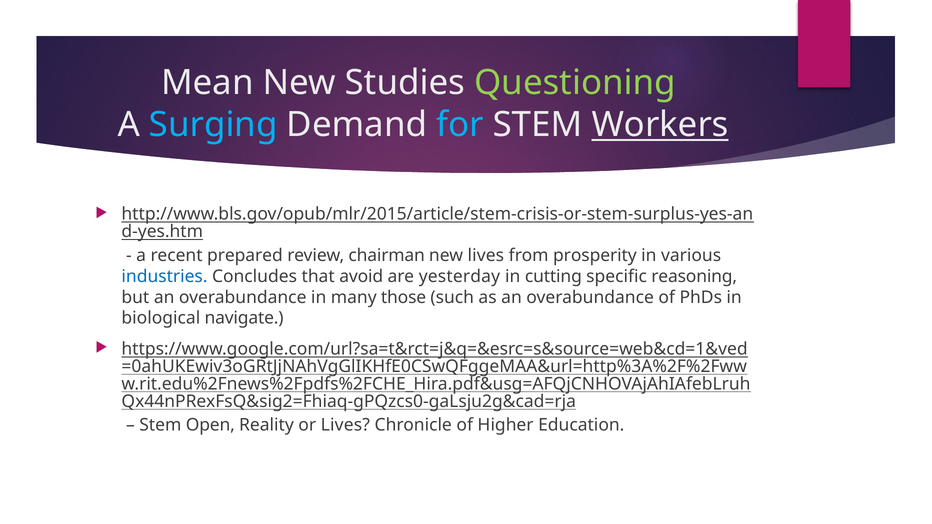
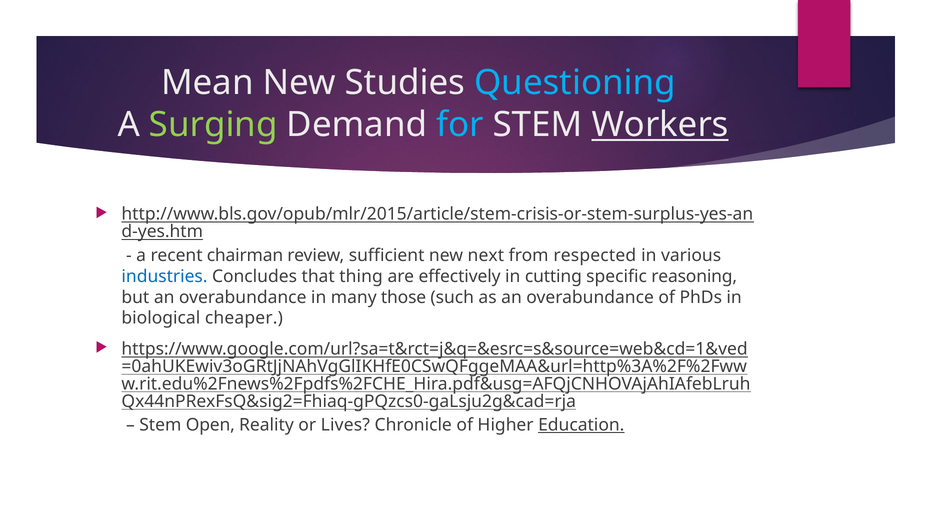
Questioning colour: light green -> light blue
Surging colour: light blue -> light green
prepared: prepared -> chairman
chairman: chairman -> sufficient
new lives: lives -> next
prosperity: prosperity -> respected
avoid: avoid -> thing
yesterday: yesterday -> effectively
navigate: navigate -> cheaper
Education underline: none -> present
